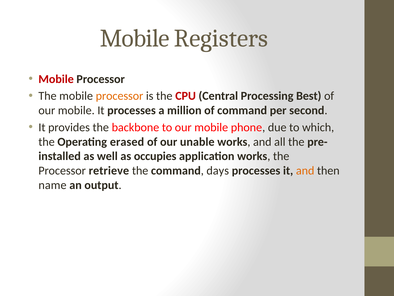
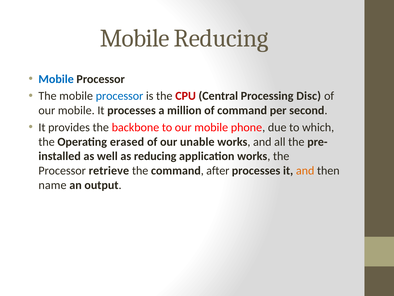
Mobile Registers: Registers -> Reducing
Mobile at (56, 79) colour: red -> blue
processor at (119, 96) colour: orange -> blue
Best: Best -> Disc
as occupies: occupies -> reducing
days: days -> after
